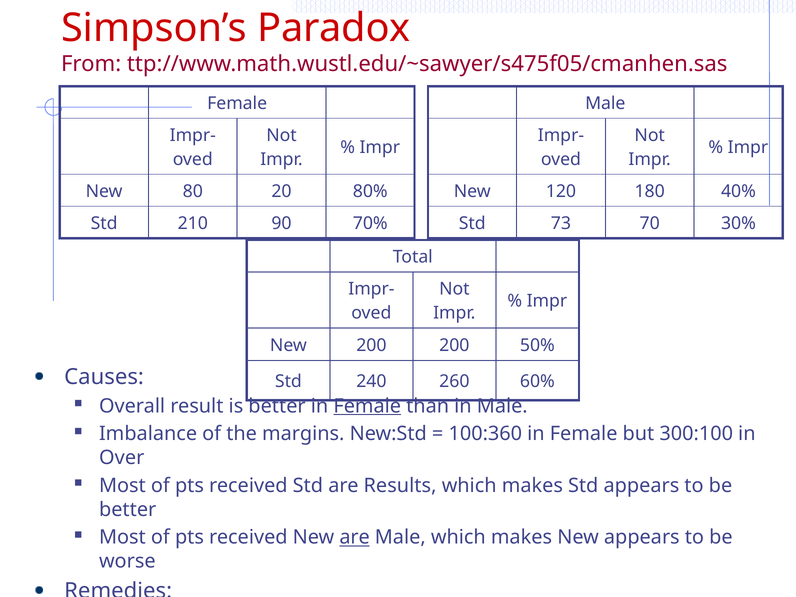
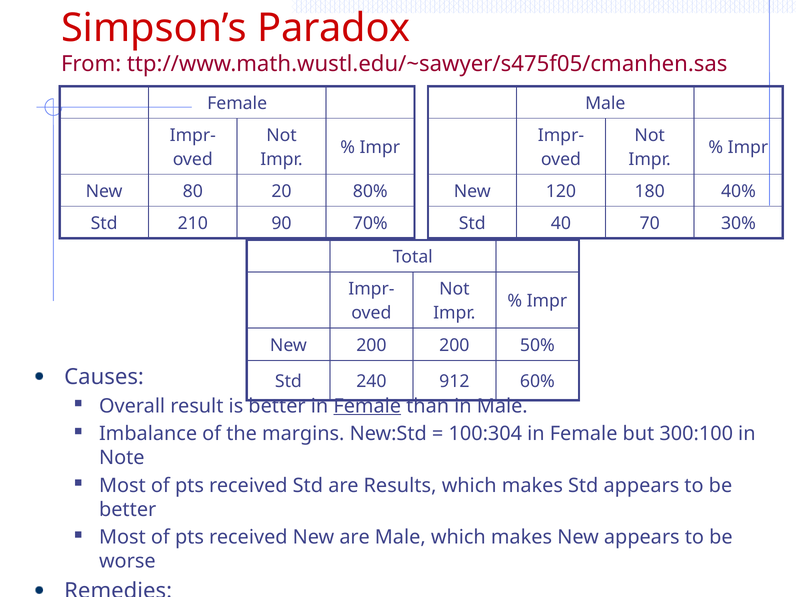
73: 73 -> 40
260: 260 -> 912
100:360: 100:360 -> 100:304
Over: Over -> Note
are at (355, 537) underline: present -> none
